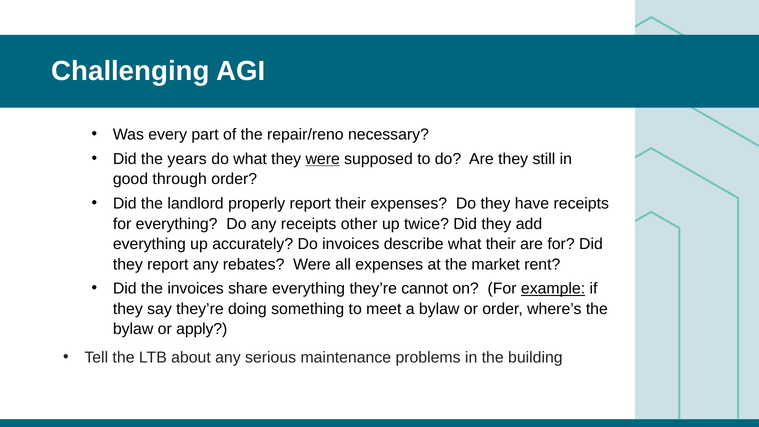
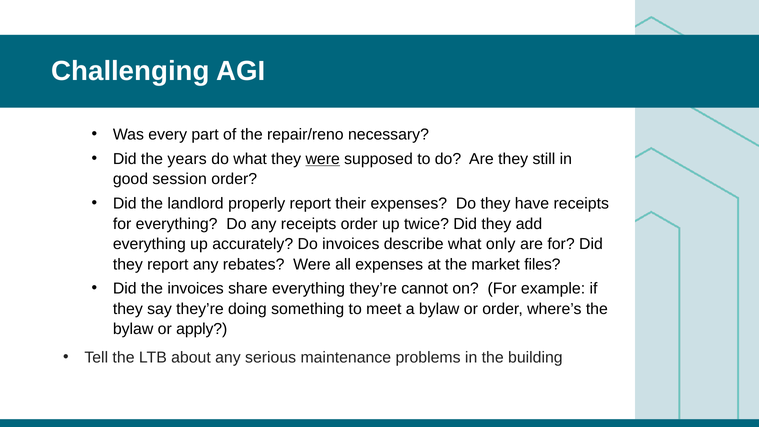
through: through -> session
receipts other: other -> order
what their: their -> only
rent: rent -> files
example underline: present -> none
